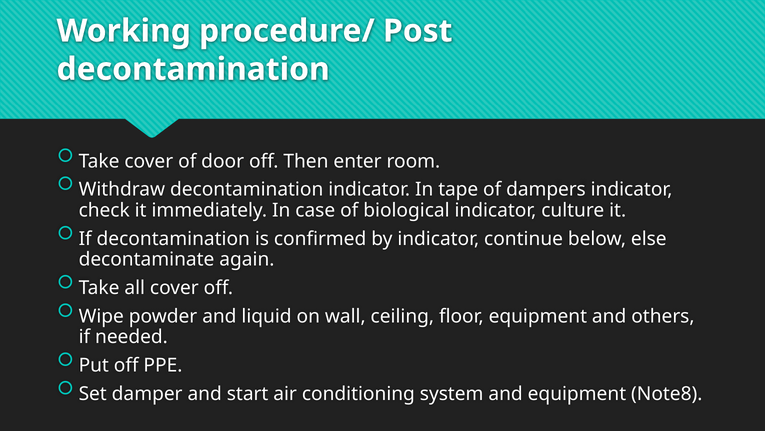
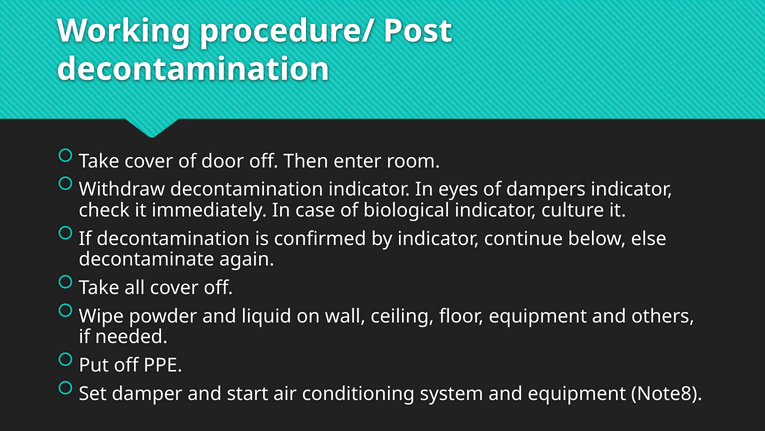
tape: tape -> eyes
